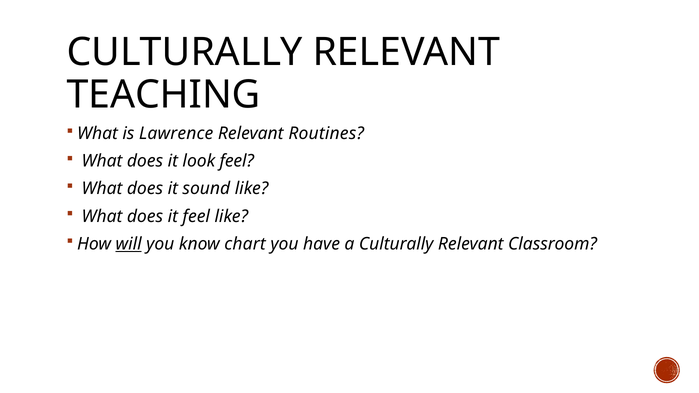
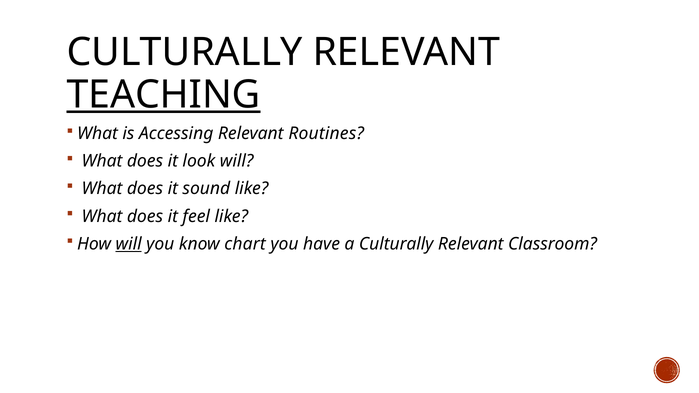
TEACHING underline: none -> present
Lawrence: Lawrence -> Accessing
look feel: feel -> will
